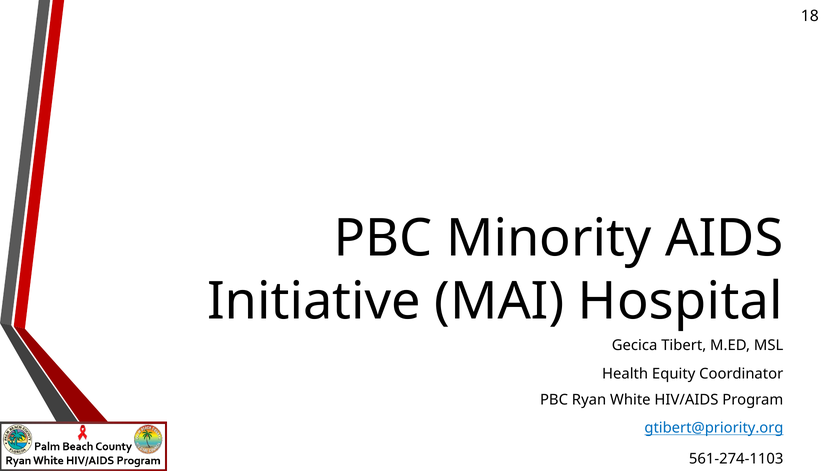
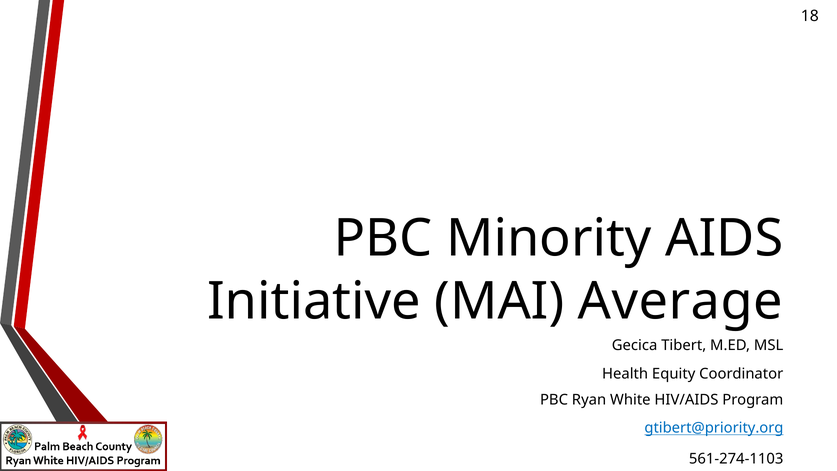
Hospital: Hospital -> Average
